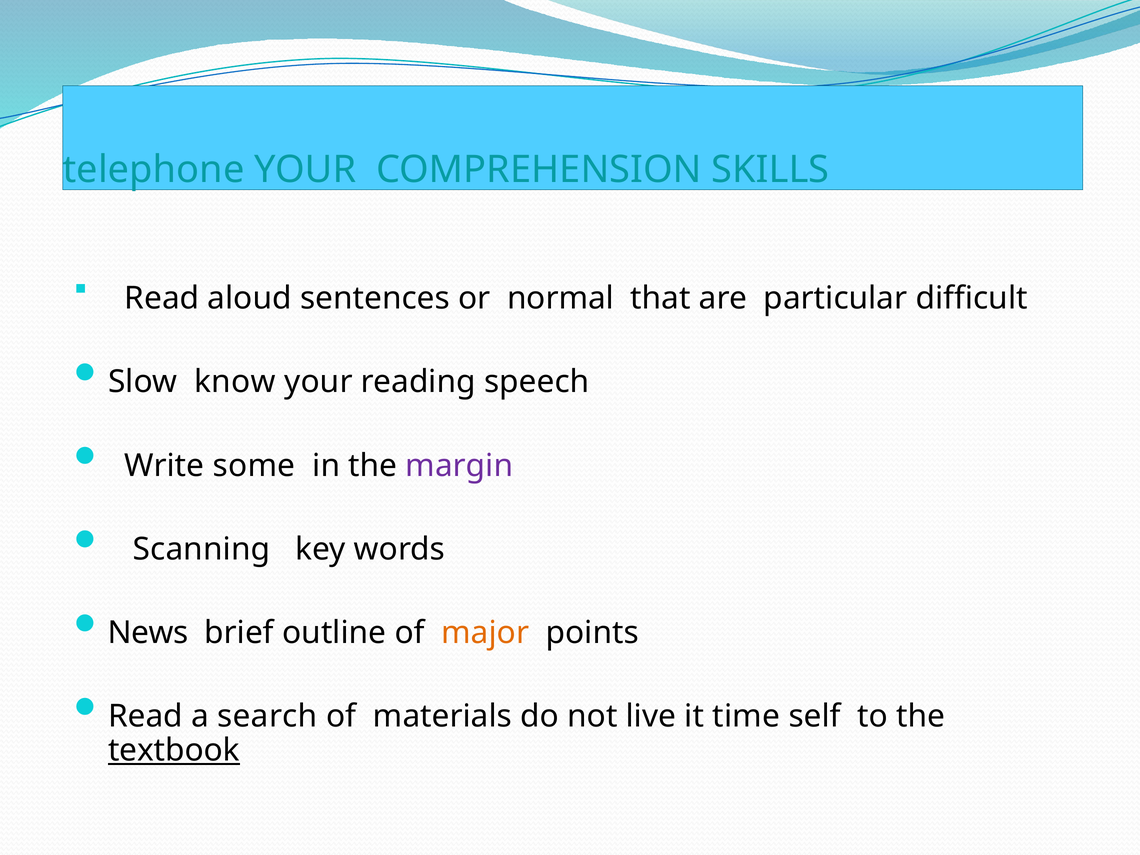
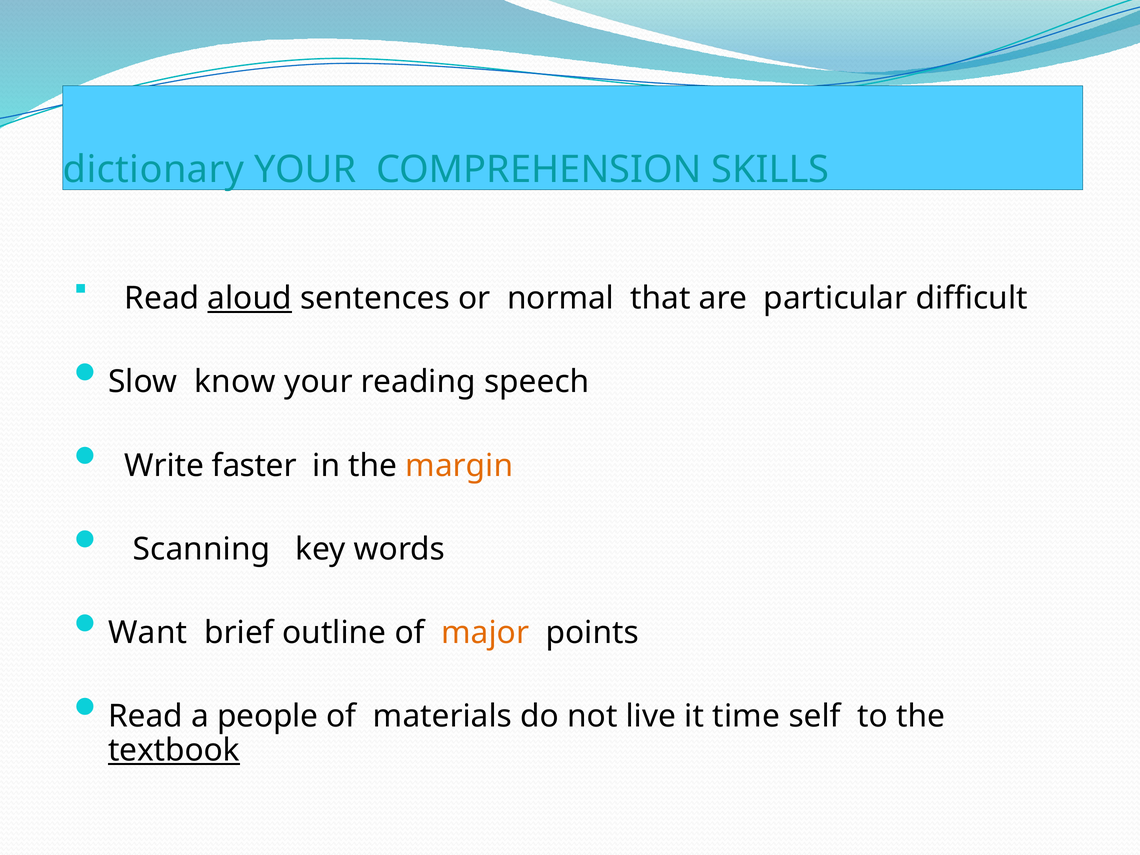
telephone: telephone -> dictionary
aloud underline: none -> present
some: some -> faster
margin colour: purple -> orange
News: News -> Want
search: search -> people
